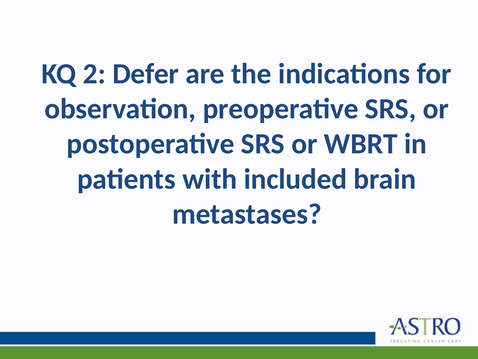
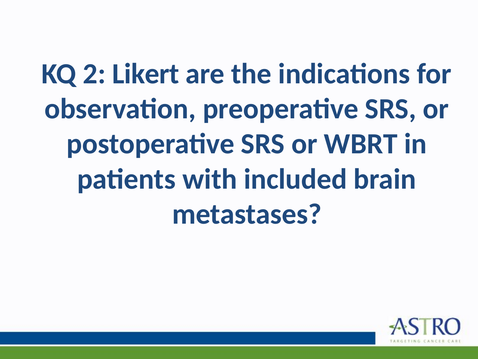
Defer: Defer -> Likert
